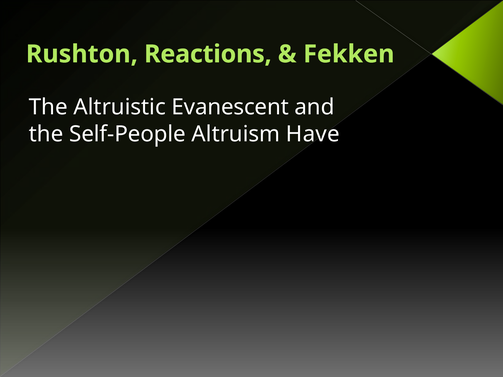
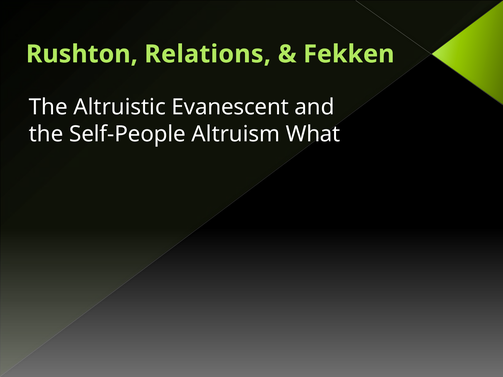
Reactions: Reactions -> Relations
Have: Have -> What
